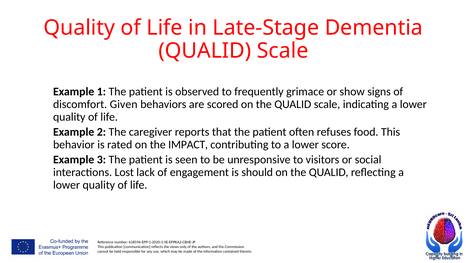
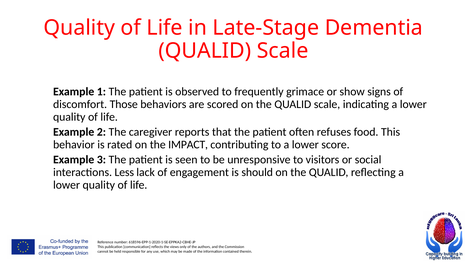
Given: Given -> Those
Lost: Lost -> Less
